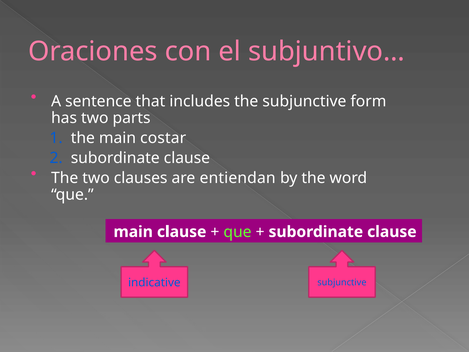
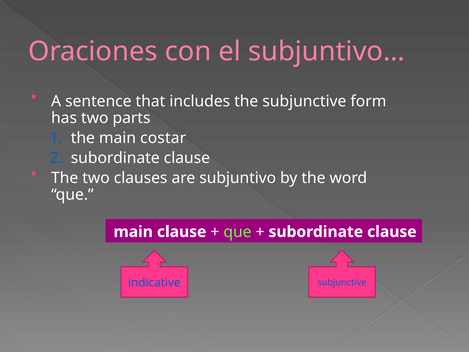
entiendan: entiendan -> subjuntivo
